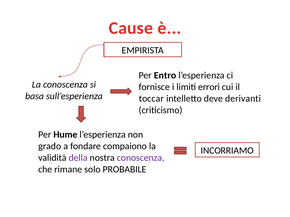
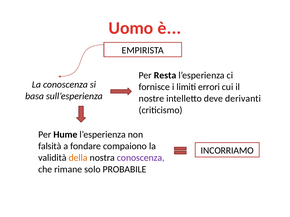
Cause: Cause -> Uomo
Entro: Entro -> Resta
toccar: toccar -> nostre
grado: grado -> falsità
della colour: purple -> orange
